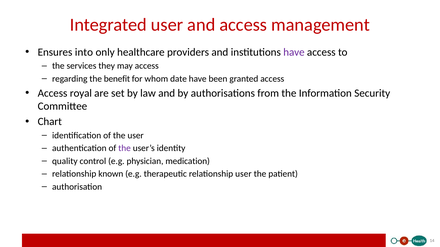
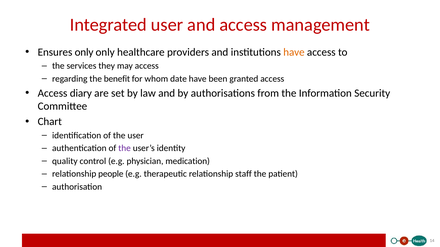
Ensures into: into -> only
have at (294, 52) colour: purple -> orange
royal: royal -> diary
known: known -> people
relationship user: user -> staff
